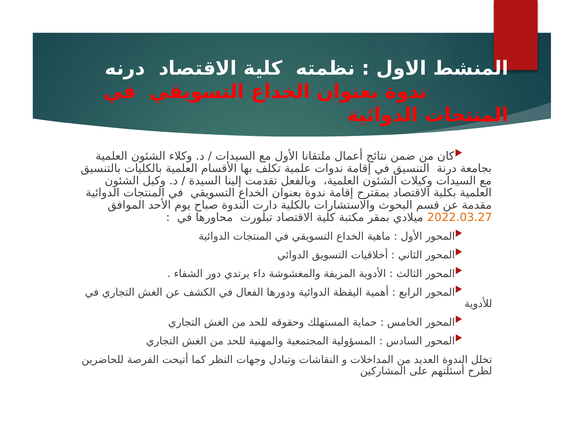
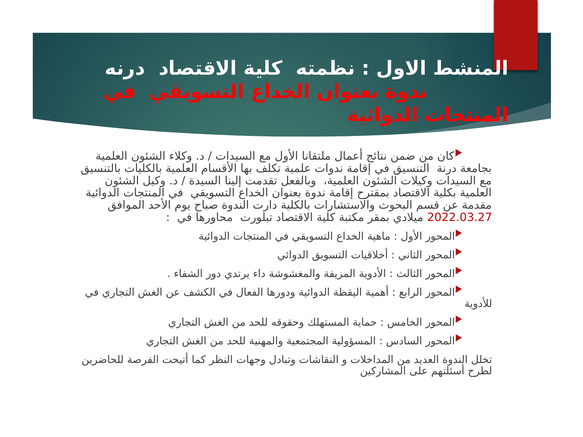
2022.03.27 colour: orange -> red
